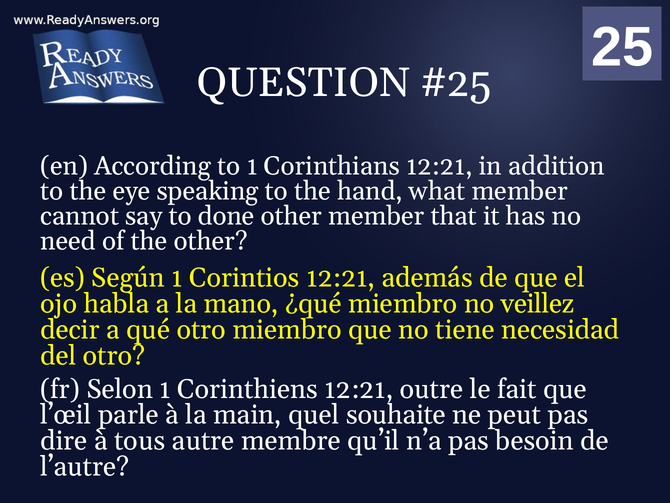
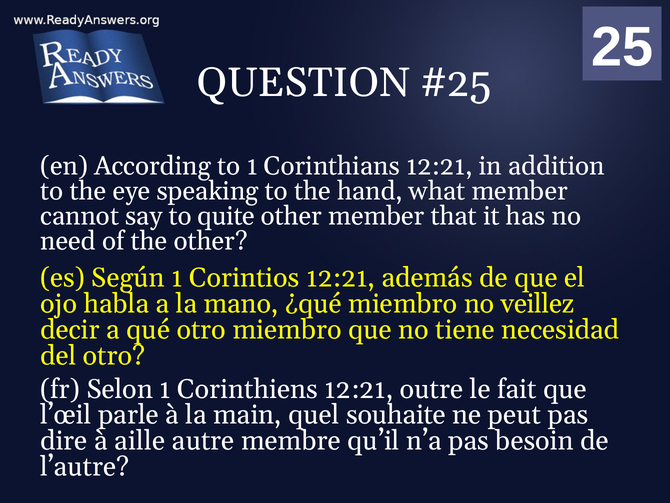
done: done -> quite
tous: tous -> aille
